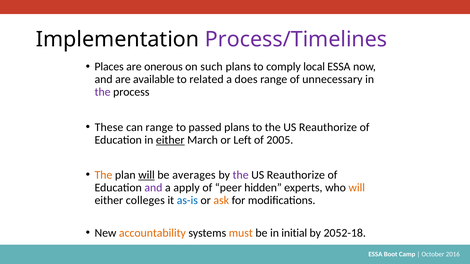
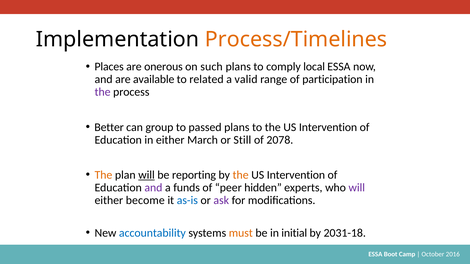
Process/Timelines colour: purple -> orange
does: does -> valid
unnecessary: unnecessary -> participation
These: These -> Better
can range: range -> group
to the US Reauthorize: Reauthorize -> Intervention
either at (170, 140) underline: present -> none
Left: Left -> Still
2005: 2005 -> 2078
averages: averages -> reporting
the at (241, 175) colour: purple -> orange
Reauthorize at (296, 175): Reauthorize -> Intervention
apply: apply -> funds
will at (357, 188) colour: orange -> purple
colleges: colleges -> become
ask colour: orange -> purple
accountability colour: orange -> blue
2052-18: 2052-18 -> 2031-18
